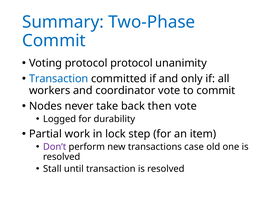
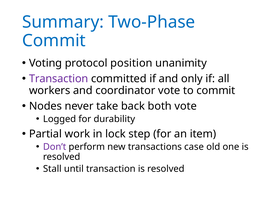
protocol protocol: protocol -> position
Transaction at (59, 79) colour: blue -> purple
then: then -> both
